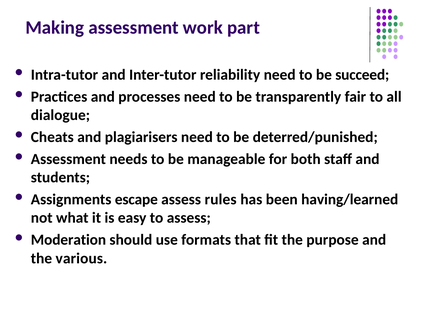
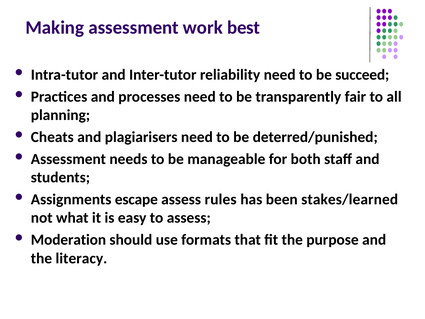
part: part -> best
dialogue: dialogue -> planning
having/learned: having/learned -> stakes/learned
various: various -> literacy
